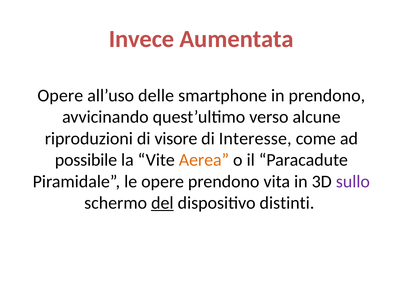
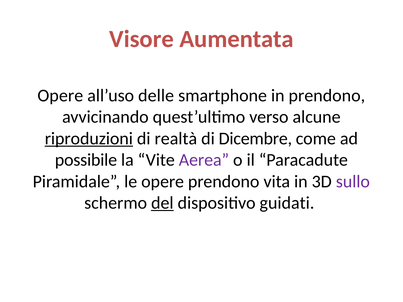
Invece: Invece -> Visore
riproduzioni underline: none -> present
visore: visore -> realtà
Interesse: Interesse -> Dicembre
Aerea colour: orange -> purple
distinti: distinti -> guidati
